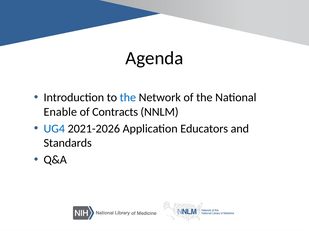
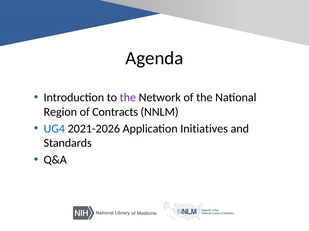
the at (128, 98) colour: blue -> purple
Enable: Enable -> Region
Educators: Educators -> Initiatives
